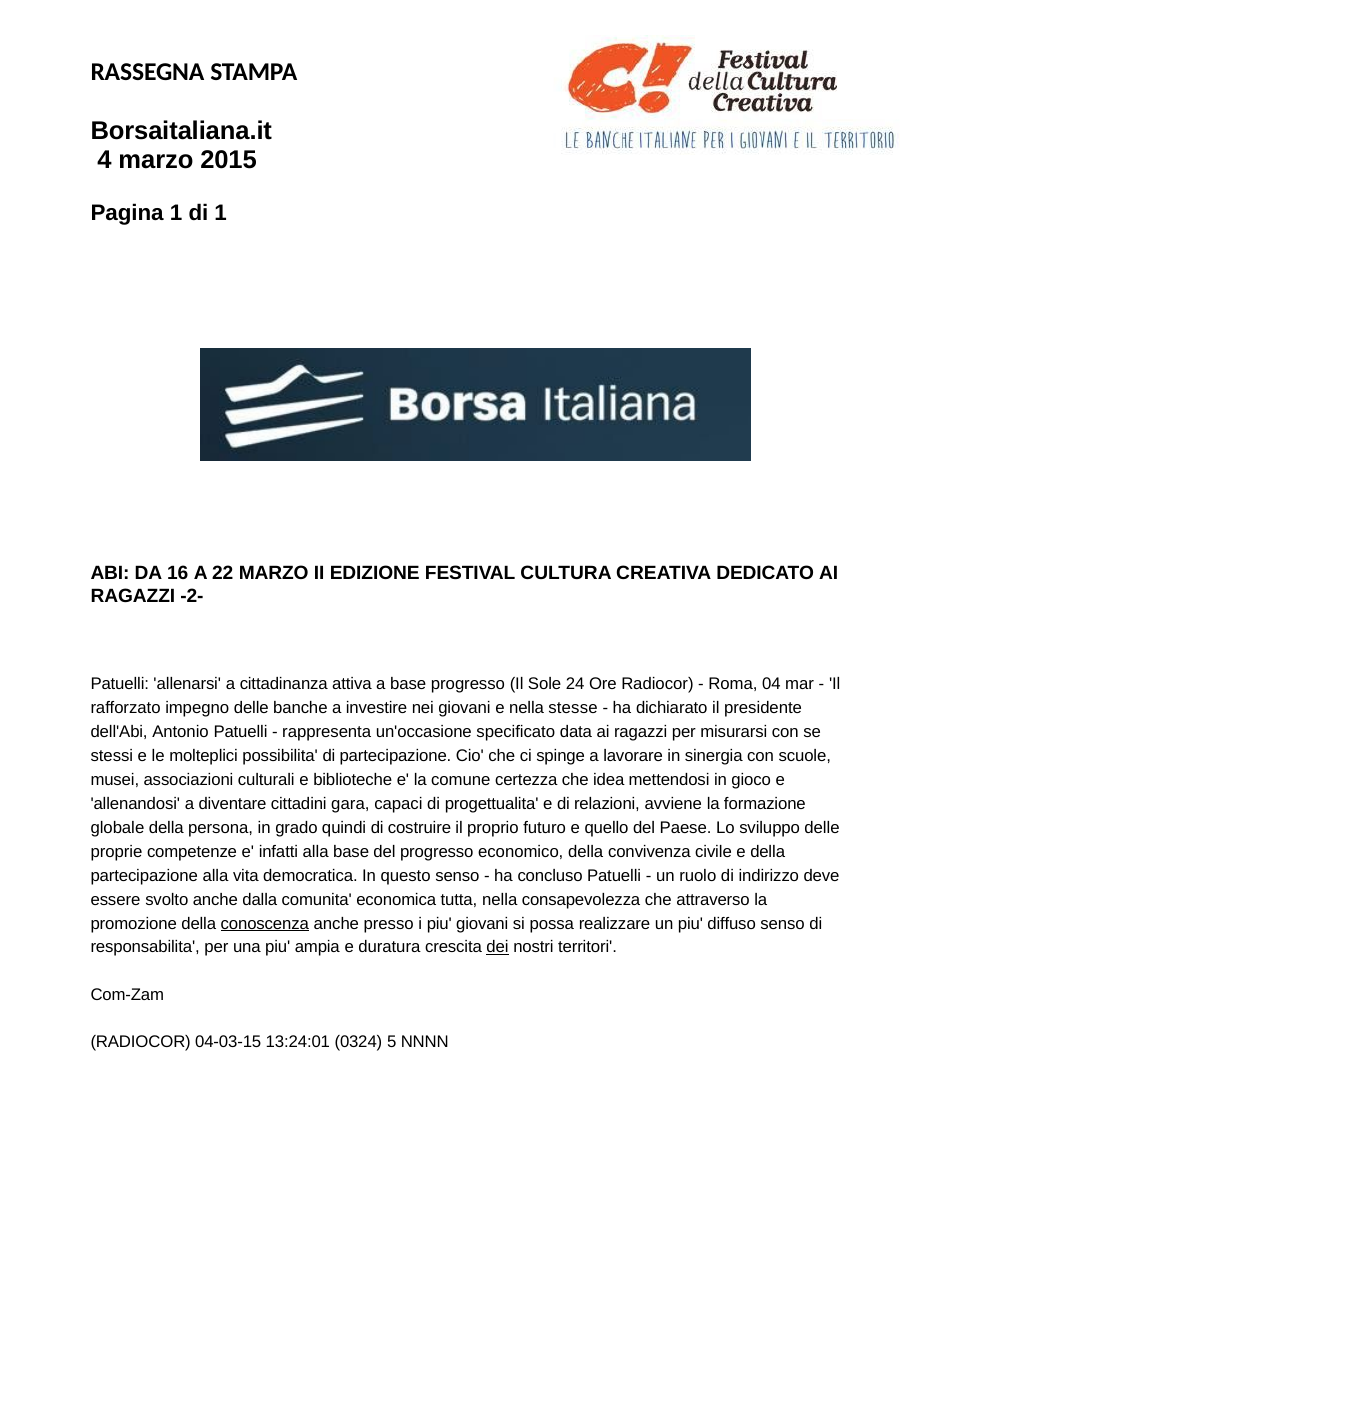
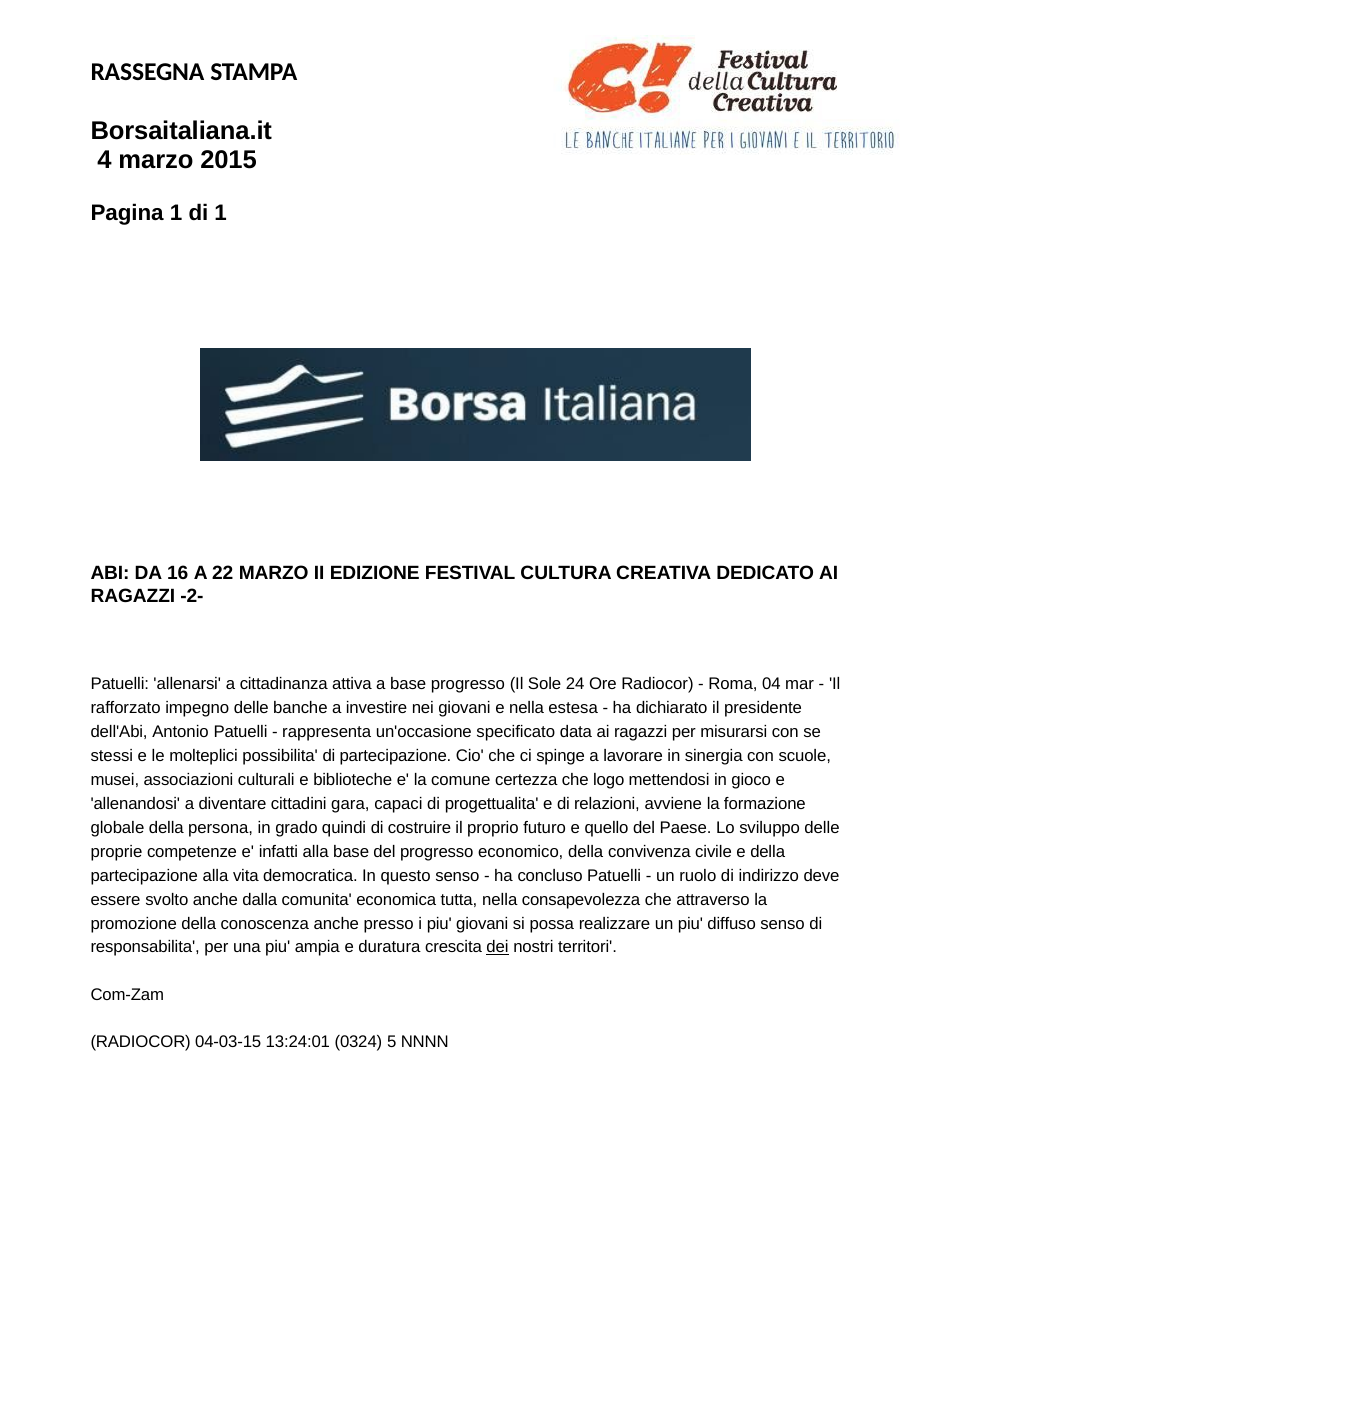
stesse: stesse -> estesa
idea: idea -> logo
conoscenza underline: present -> none
